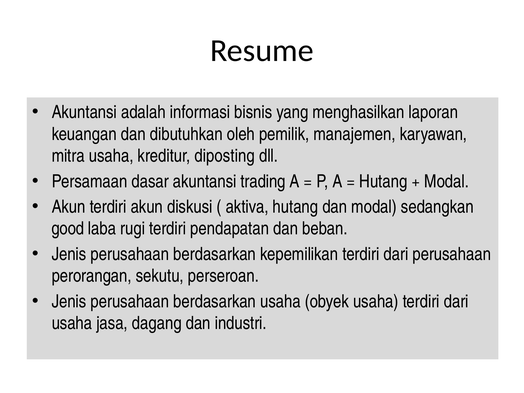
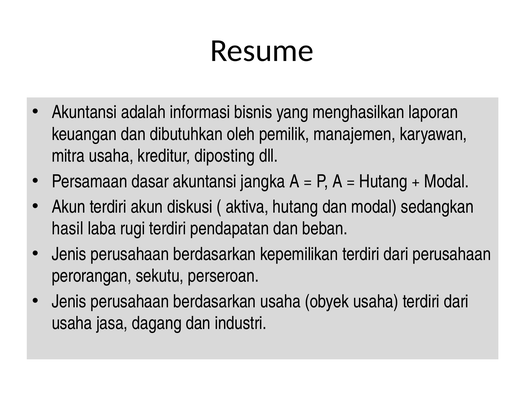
trading: trading -> jangka
good: good -> hasil
